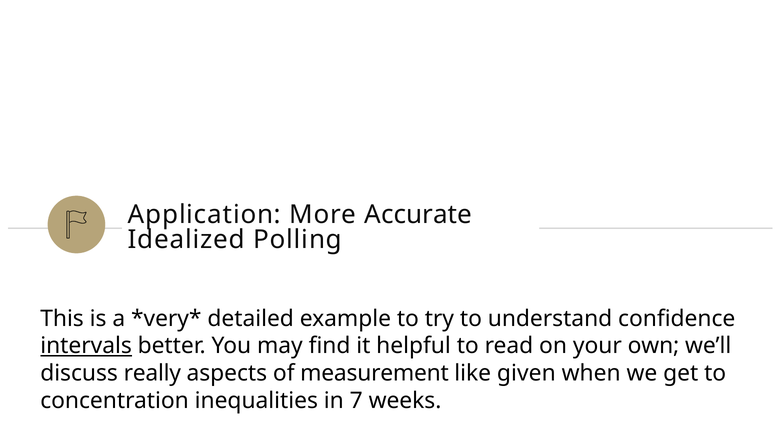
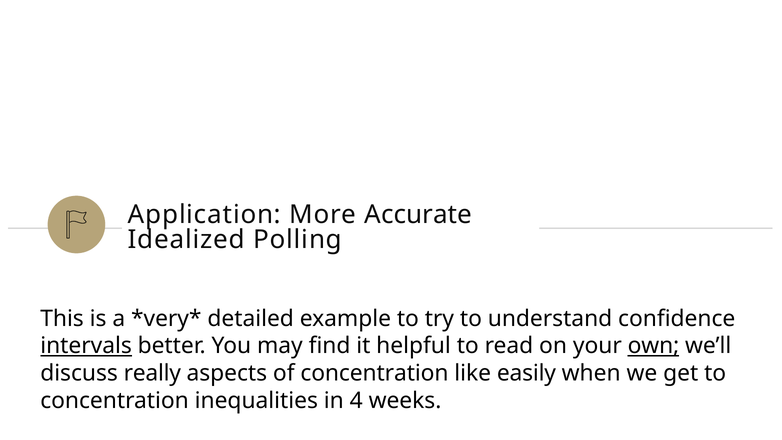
own underline: none -> present
of measurement: measurement -> concentration
given: given -> easily
7: 7 -> 4
